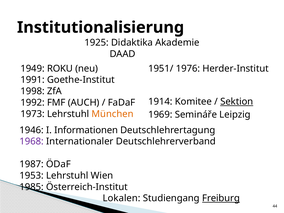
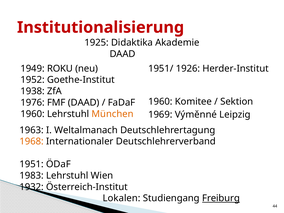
Institutionalisierung colour: black -> red
1976: 1976 -> 1926
1991: 1991 -> 1952
1998: 1998 -> 1938
1914 at (160, 102): 1914 -> 1960
Sektion underline: present -> none
1992: 1992 -> 1976
FMF AUCH: AUCH -> DAAD
1973 at (32, 114): 1973 -> 1960
Semináře: Semináře -> Výměnné
1946: 1946 -> 1963
Informationen: Informationen -> Weltalmanach
1968 colour: purple -> orange
1987: 1987 -> 1951
1953: 1953 -> 1983
1985: 1985 -> 1932
